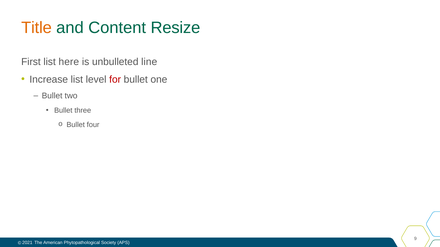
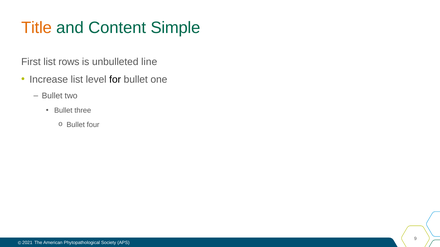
Resize: Resize -> Simple
here: here -> rows
for colour: red -> black
